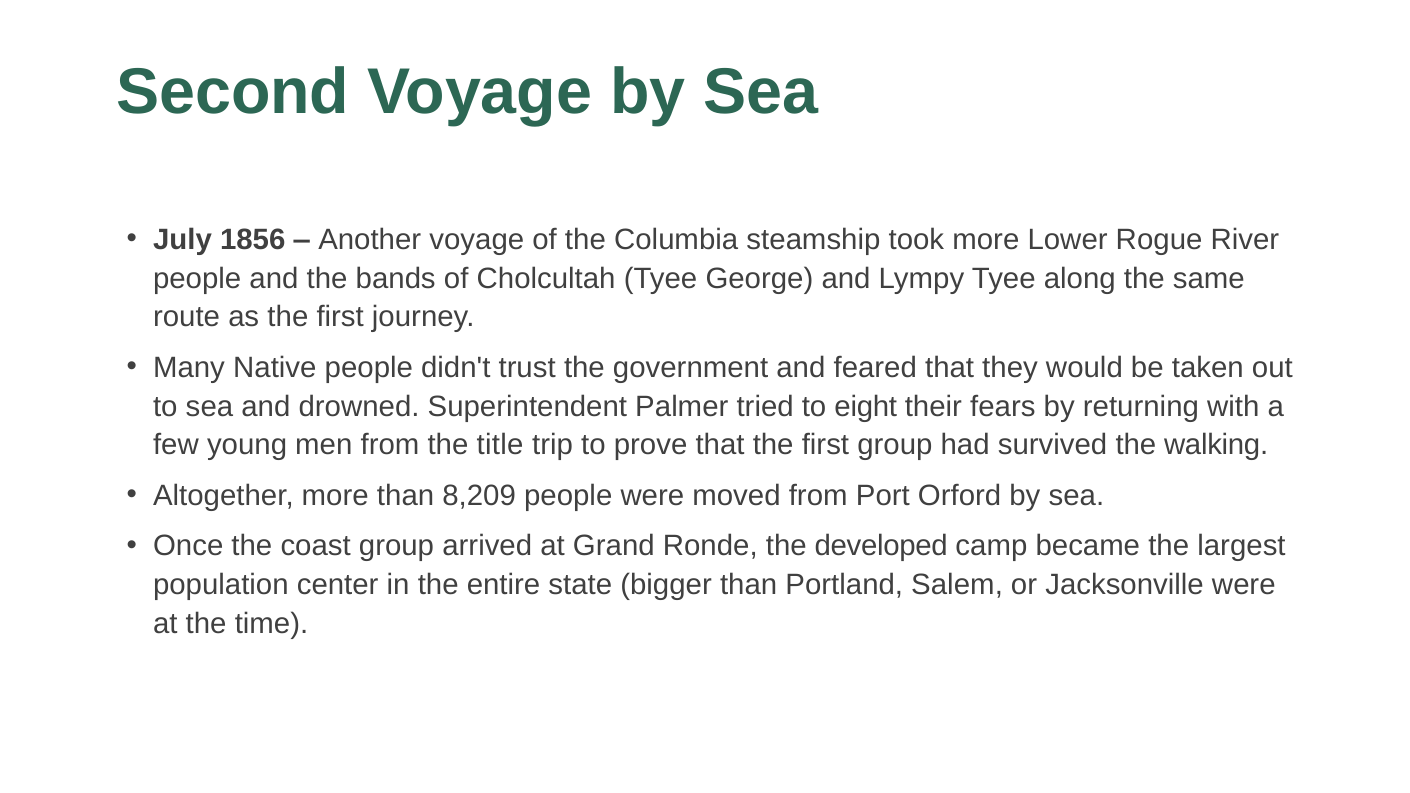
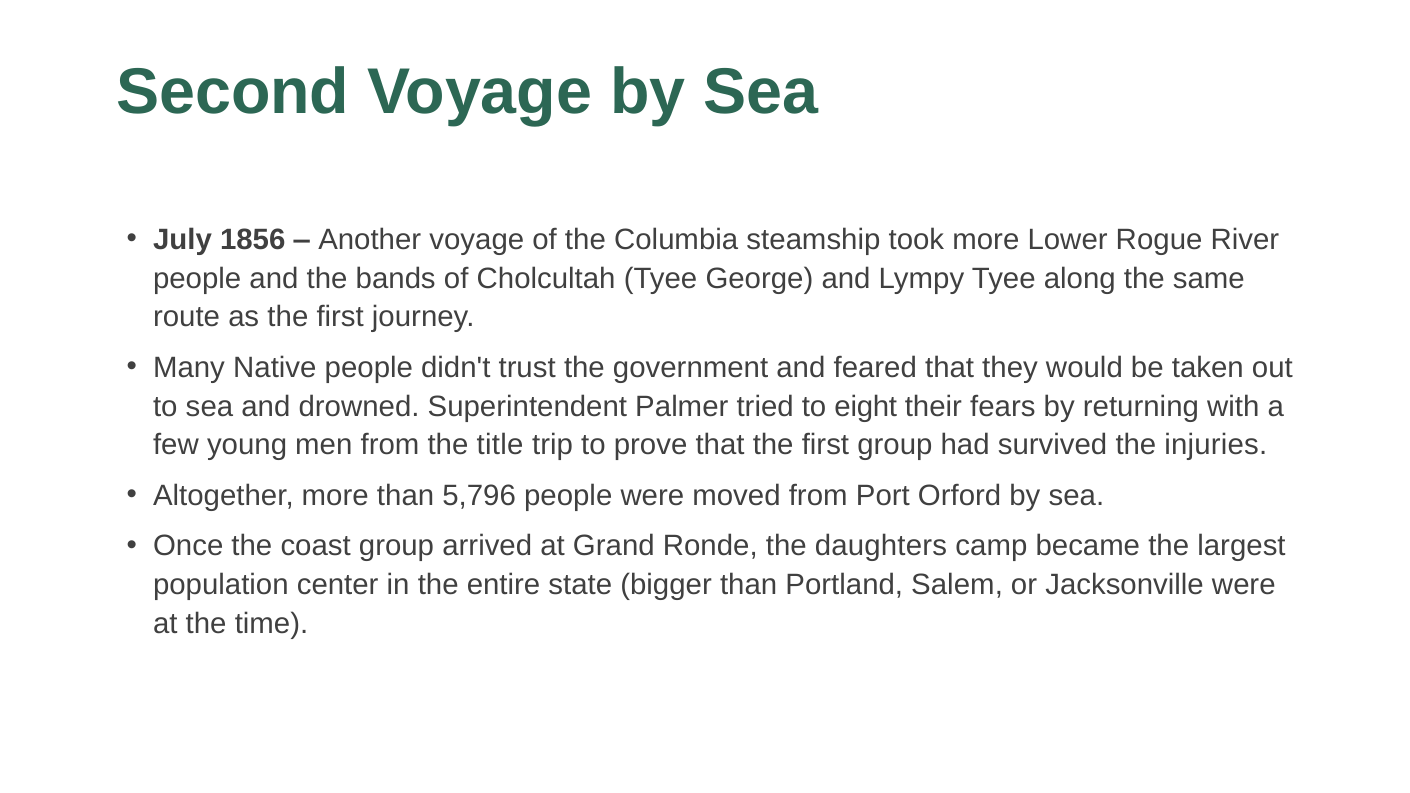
walking: walking -> injuries
8,209: 8,209 -> 5,796
developed: developed -> daughters
